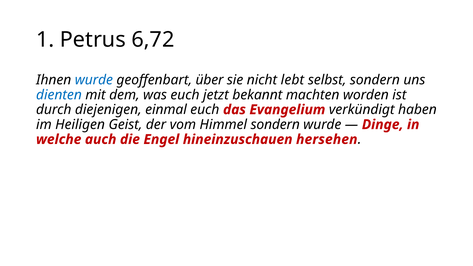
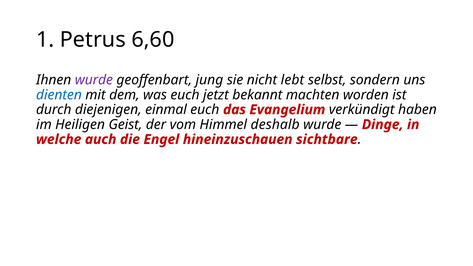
6,72: 6,72 -> 6,60
wurde at (94, 80) colour: blue -> purple
über: über -> jung
Himmel sondern: sondern -> deshalb
hersehen: hersehen -> sichtbare
